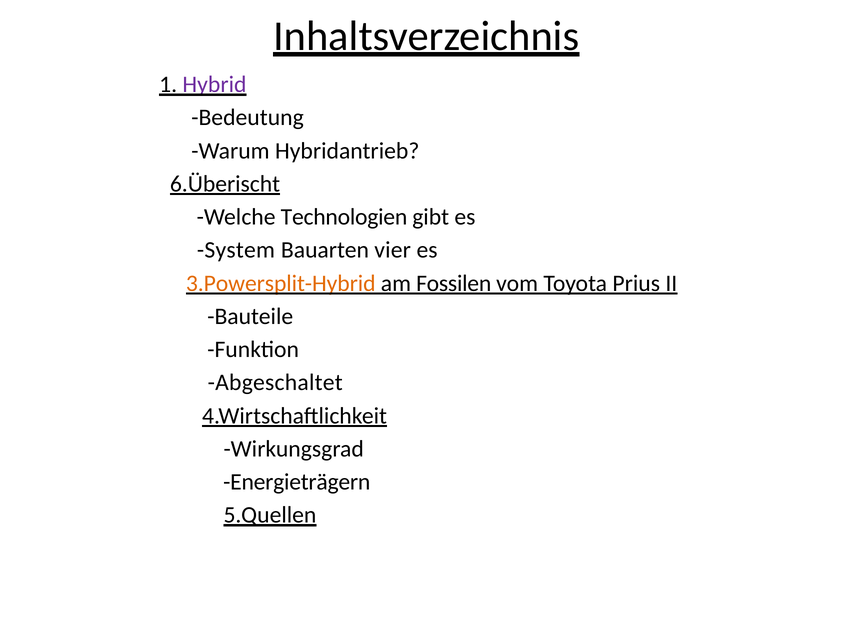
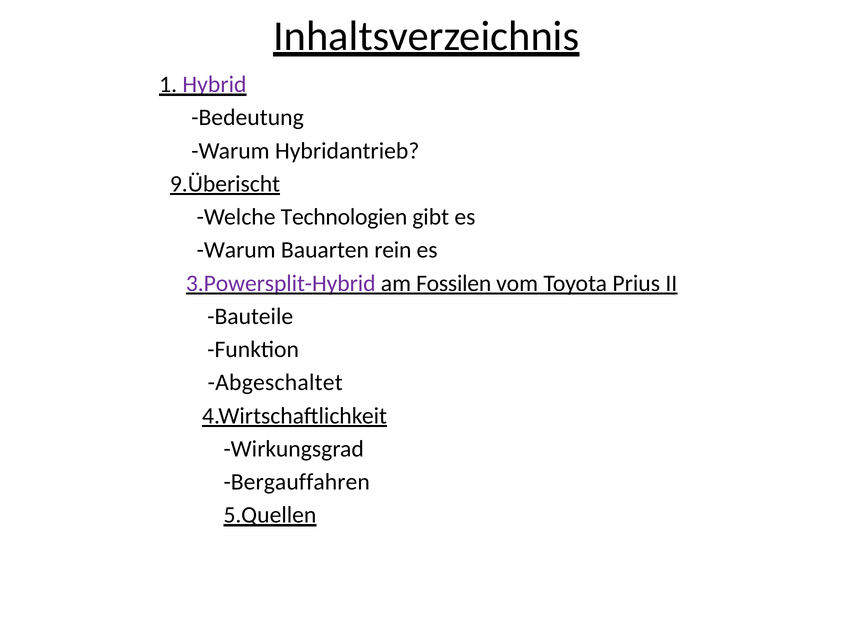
6.Überischt: 6.Überischt -> 9.Überischt
System at (236, 250): System -> Warum
vier: vier -> rein
3.Powersplit-Hybrid colour: orange -> purple
Energieträgern: Energieträgern -> Bergauffahren
